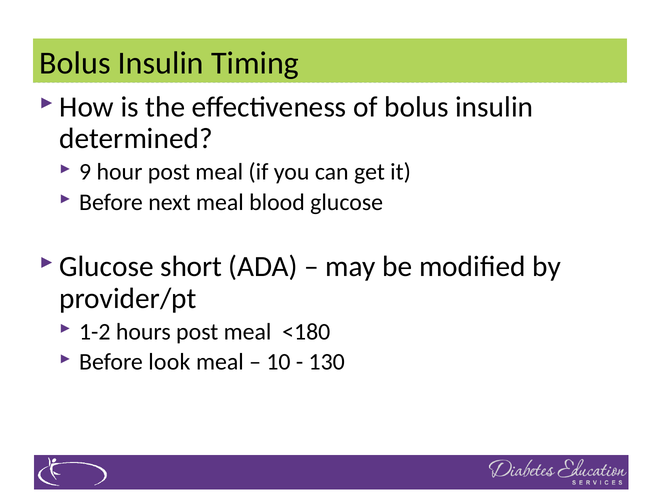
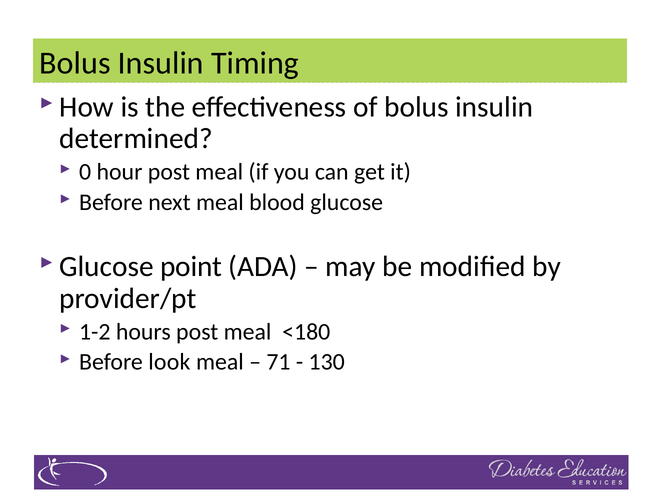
9: 9 -> 0
short: short -> point
10: 10 -> 71
